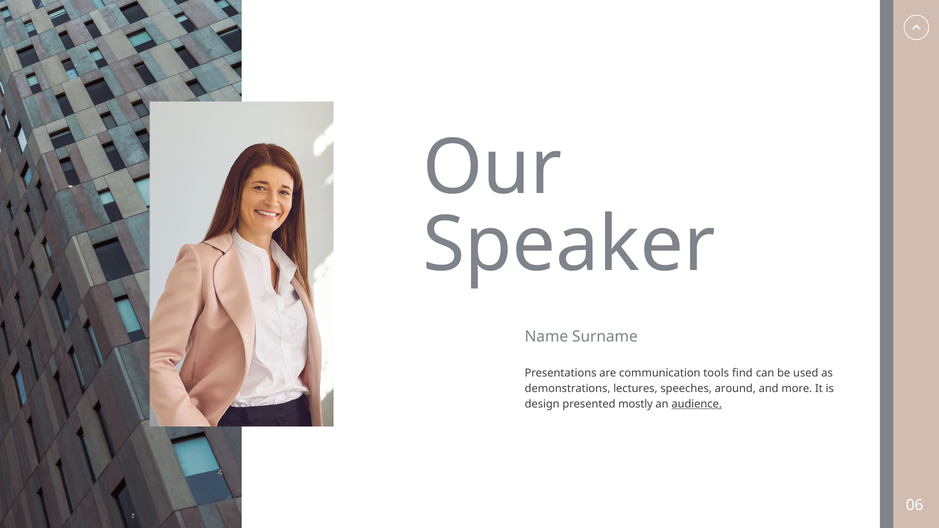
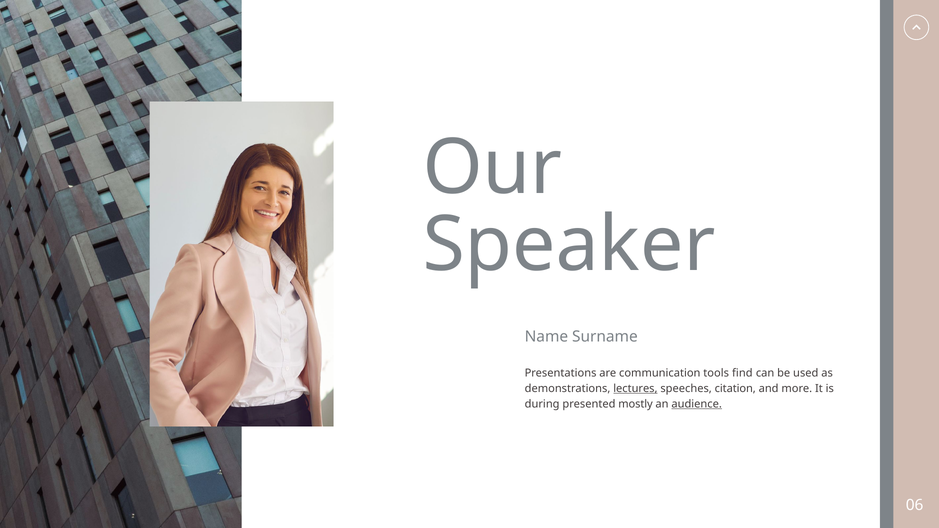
lectures underline: none -> present
around: around -> citation
design: design -> during
